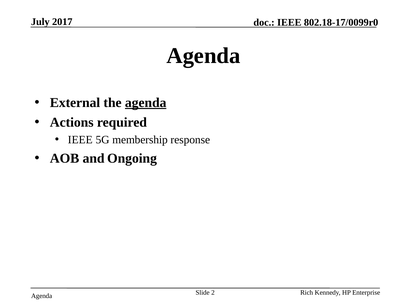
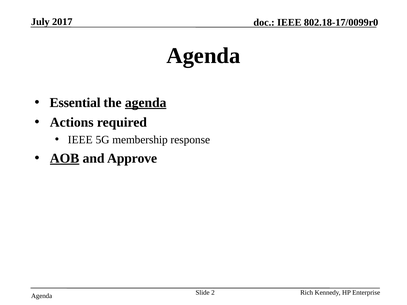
External: External -> Essential
AOB underline: none -> present
Ongoing: Ongoing -> Approve
